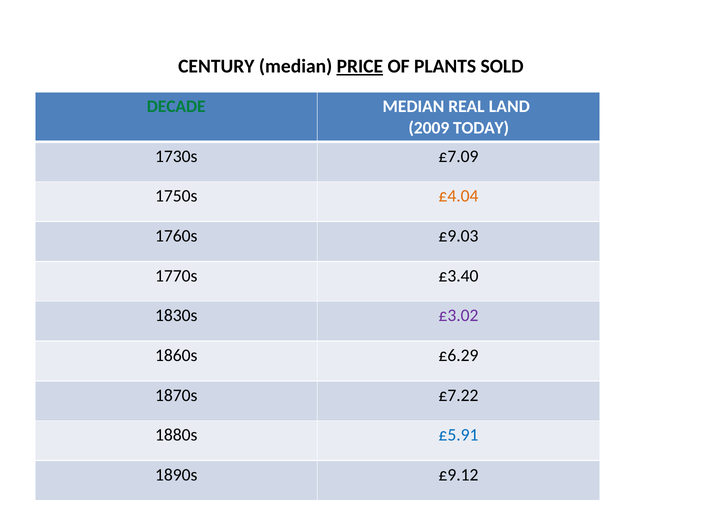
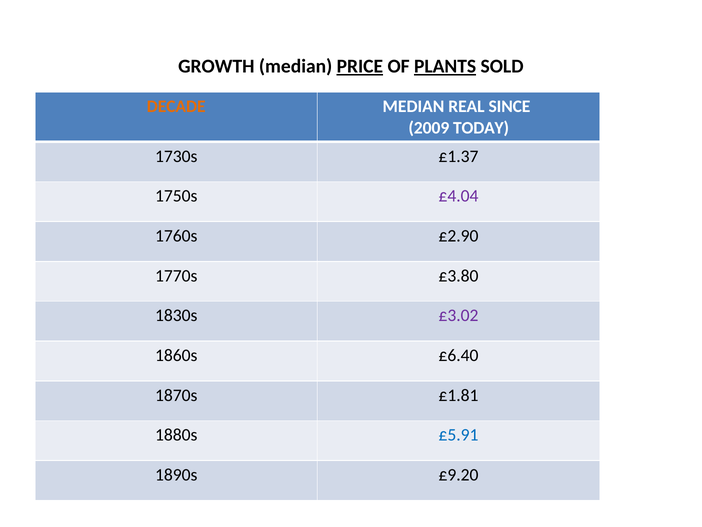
CENTURY: CENTURY -> GROWTH
PLANTS underline: none -> present
DECADE colour: green -> orange
LAND: LAND -> SINCE
£7.09: £7.09 -> £1.37
£4.04 colour: orange -> purple
£9.03: £9.03 -> £2.90
£3.40: £3.40 -> £3.80
£6.29: £6.29 -> £6.40
£7.22: £7.22 -> £1.81
£9.12: £9.12 -> £9.20
